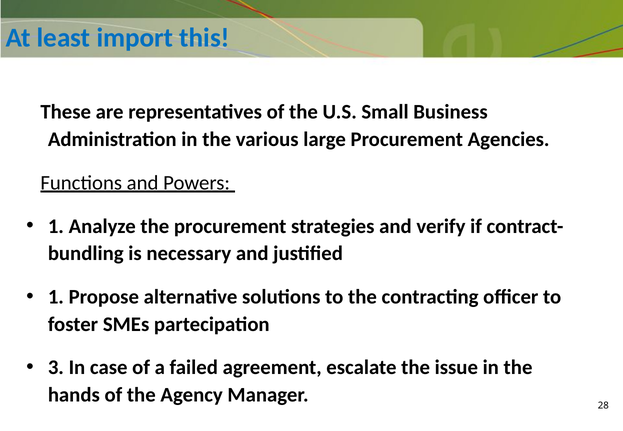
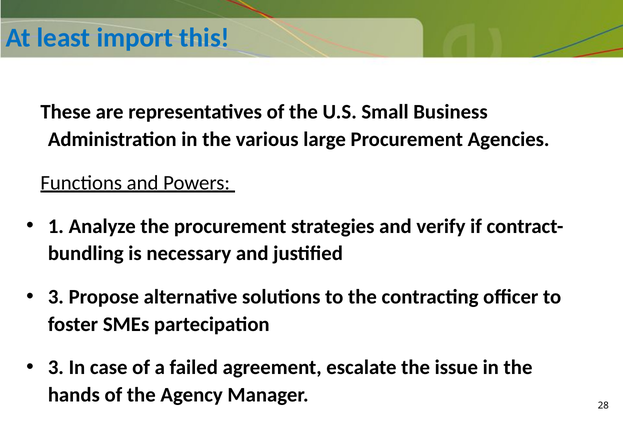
1 at (56, 297): 1 -> 3
